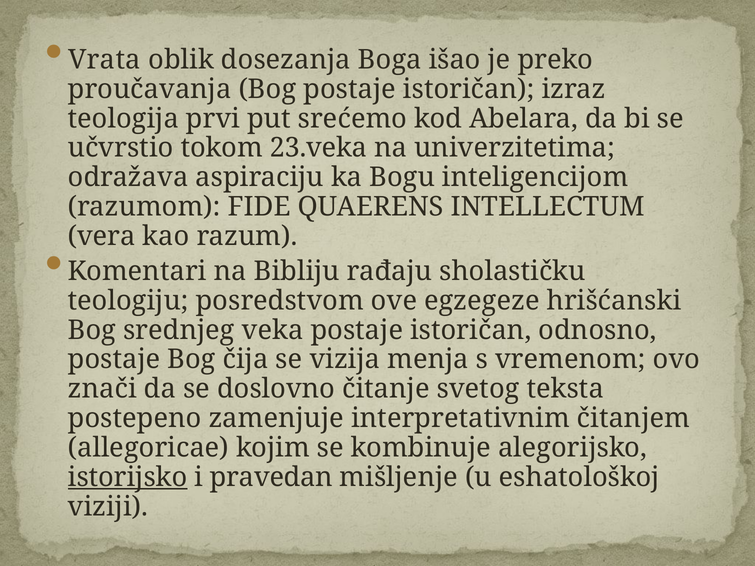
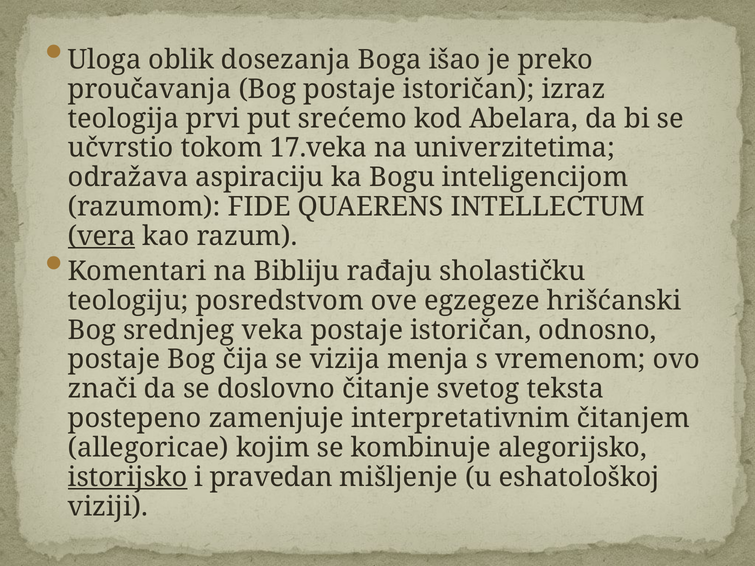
Vrata: Vrata -> Uloga
23.veka: 23.veka -> 17.veka
vera underline: none -> present
